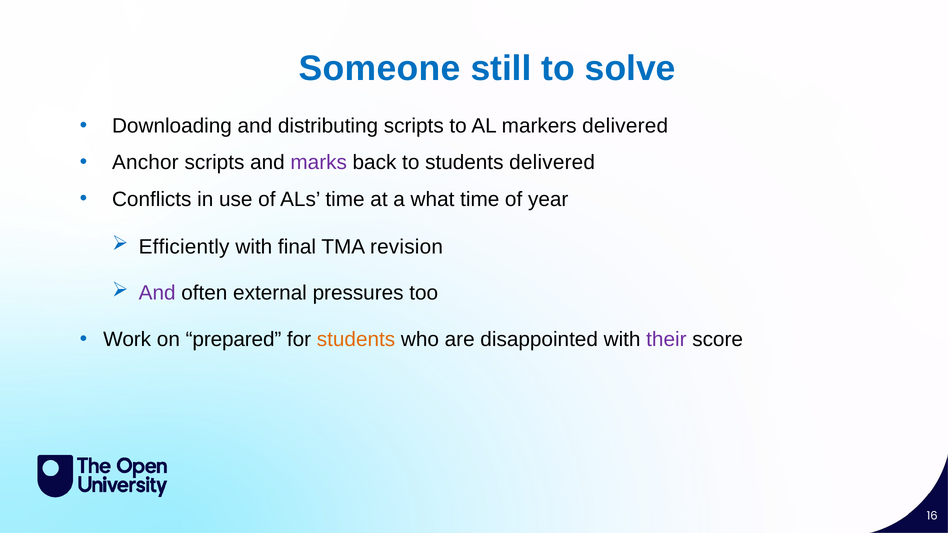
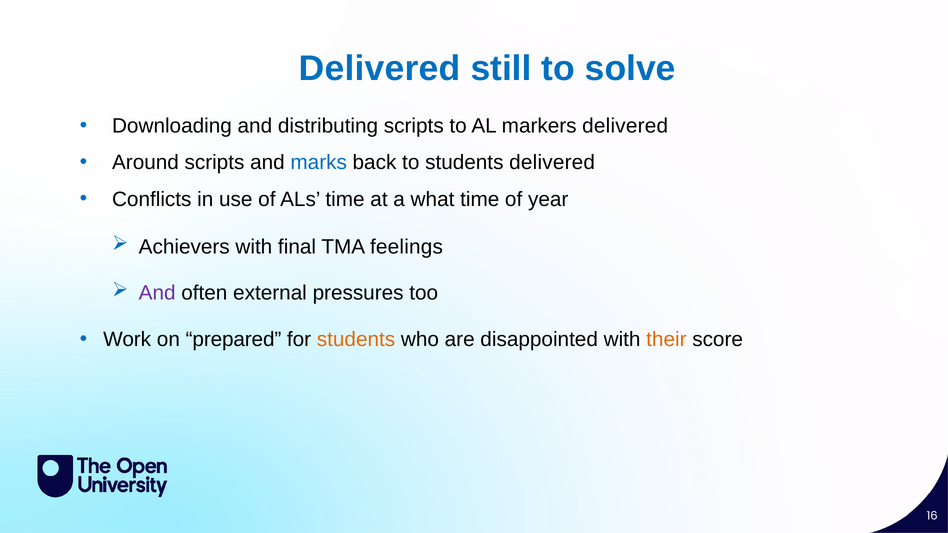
Someone at (380, 69): Someone -> Delivered
Anchor: Anchor -> Around
marks colour: purple -> blue
Efficiently: Efficiently -> Achievers
revision: revision -> feelings
their colour: purple -> orange
